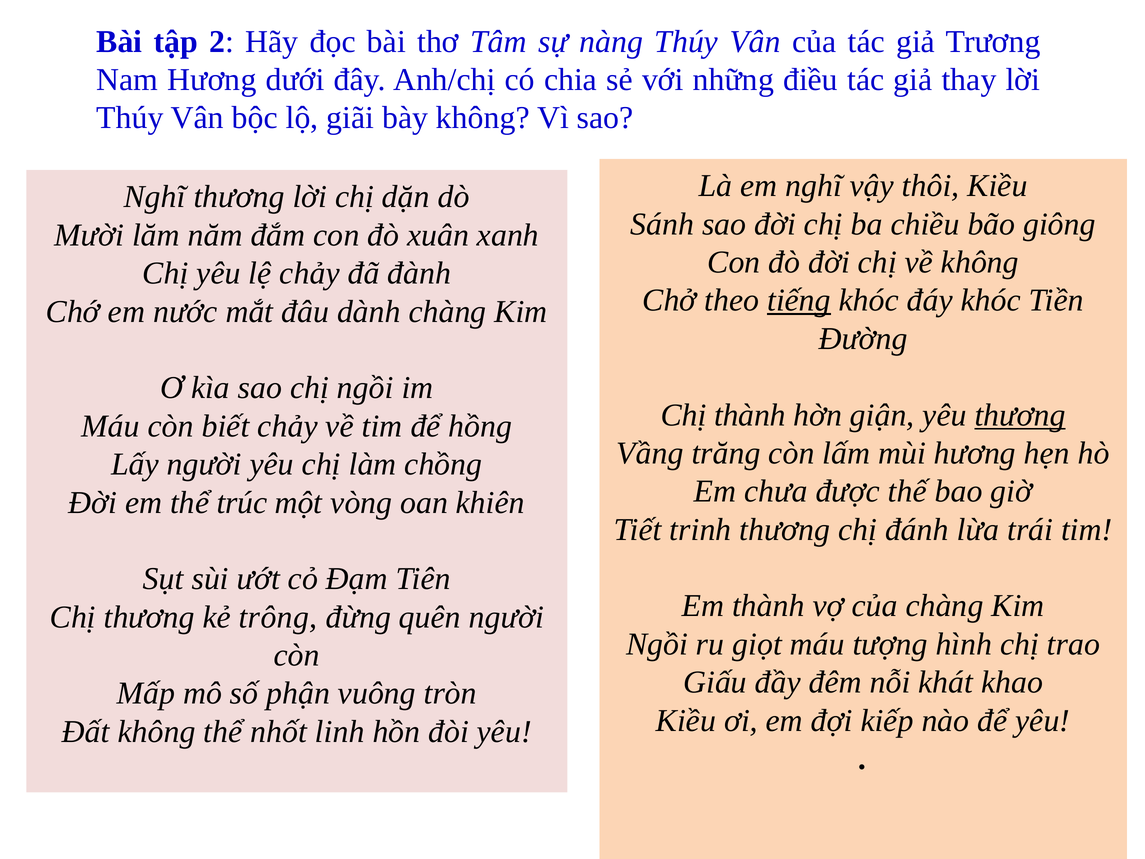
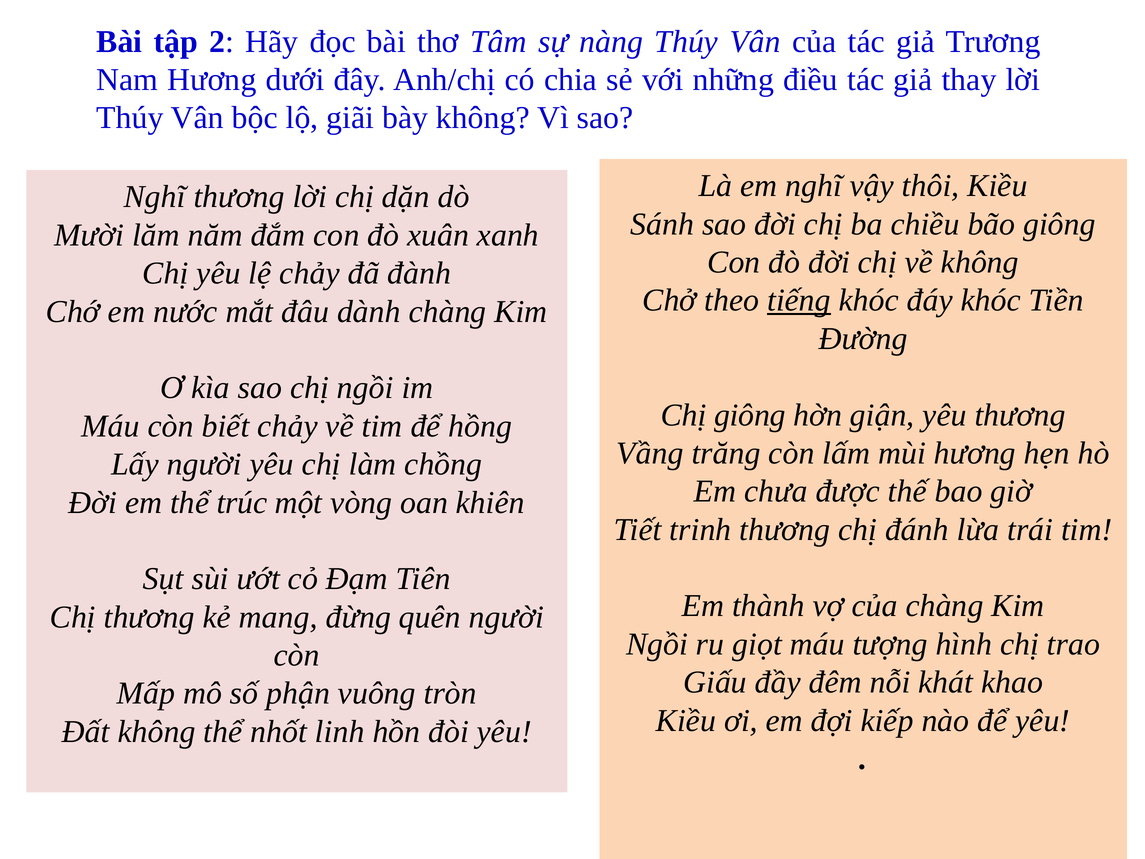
Chị thành: thành -> giông
thương at (1020, 415) underline: present -> none
trông: trông -> mang
